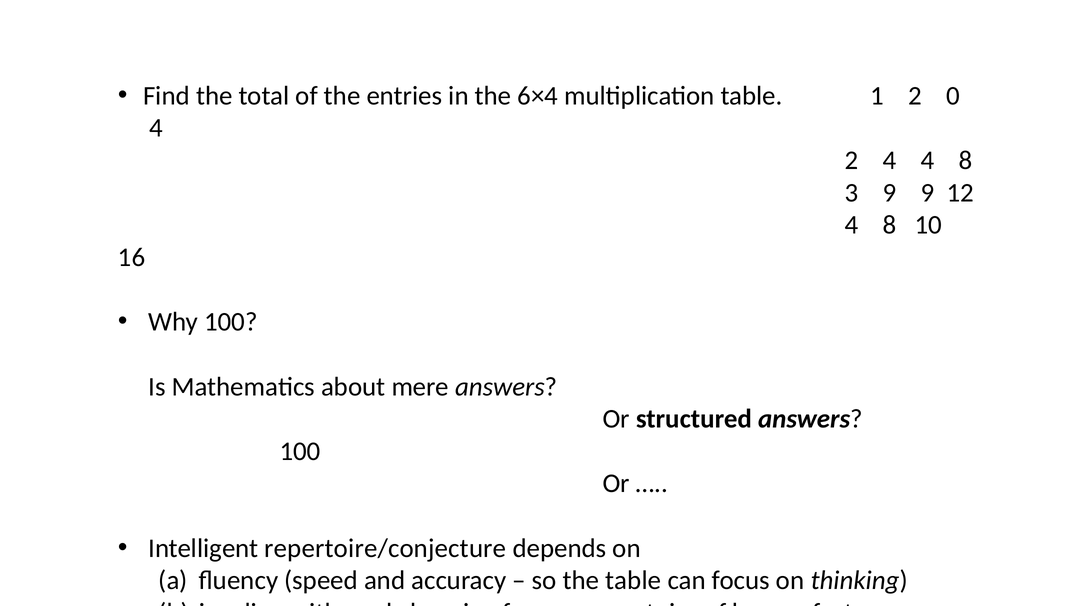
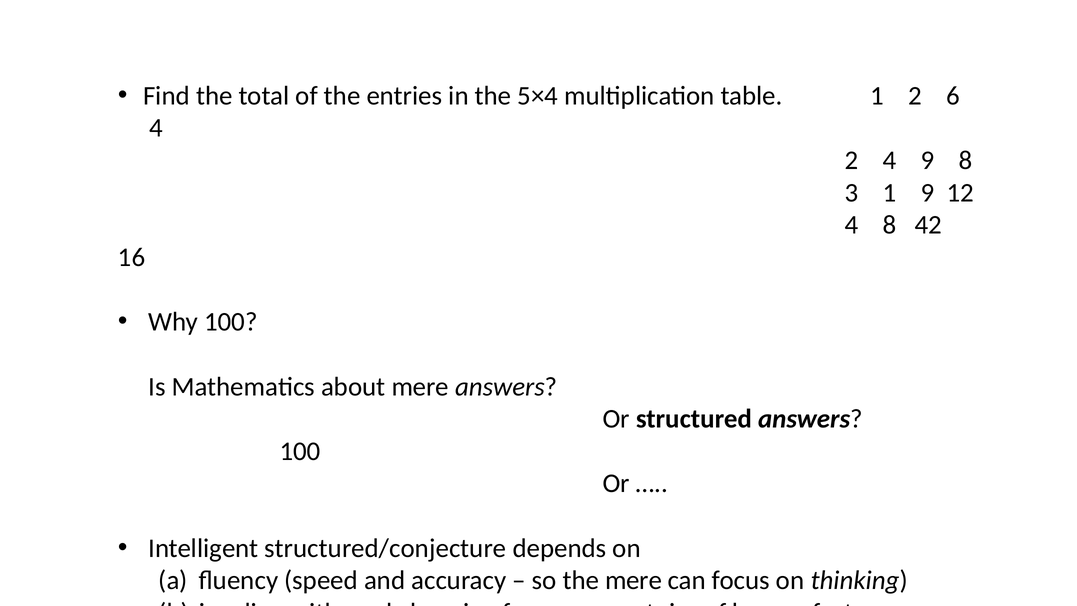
6×4: 6×4 -> 5×4
0: 0 -> 6
4 4: 4 -> 9
3 9: 9 -> 1
10: 10 -> 42
repertoire/conjecture: repertoire/conjecture -> structured/conjecture
the table: table -> mere
